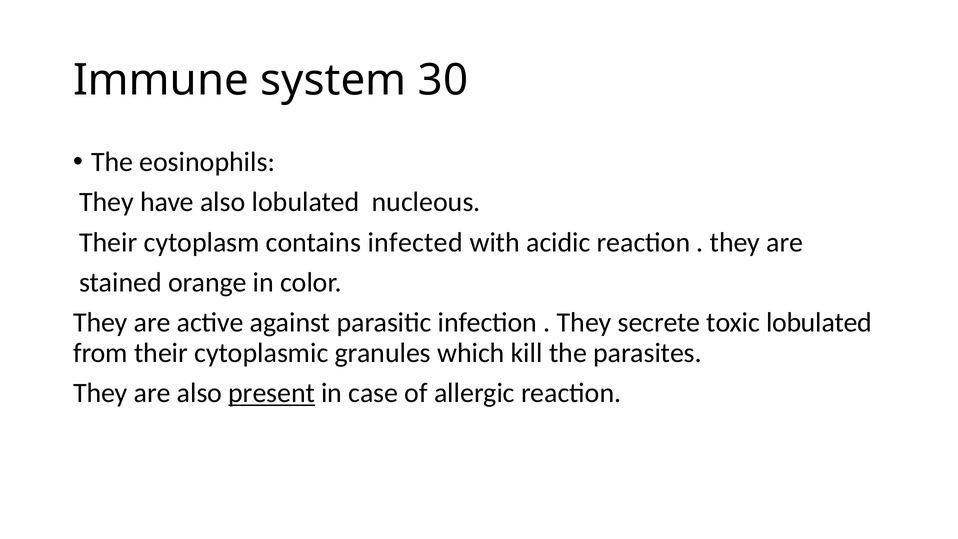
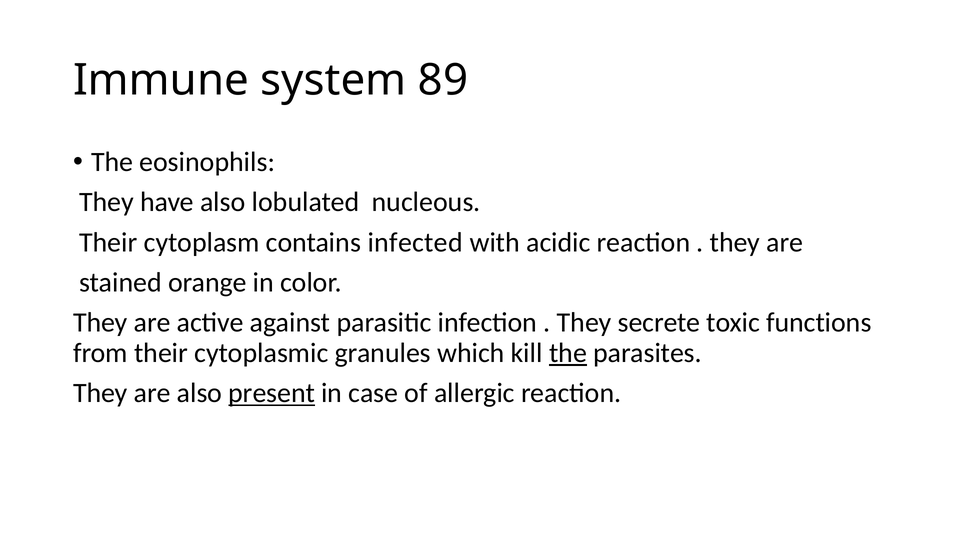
30: 30 -> 89
toxic lobulated: lobulated -> functions
the at (568, 353) underline: none -> present
